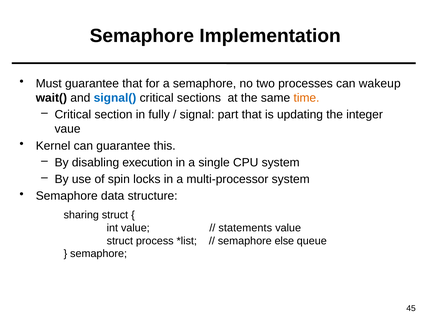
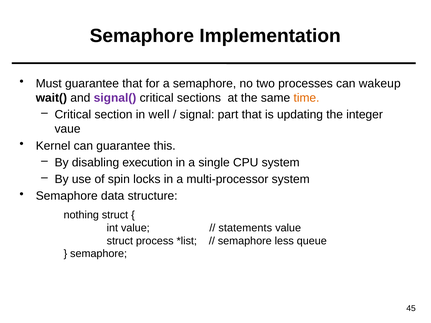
signal( colour: blue -> purple
fully: fully -> well
sharing: sharing -> nothing
else: else -> less
